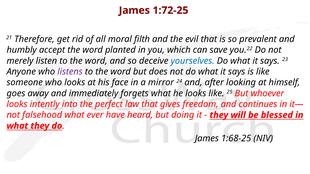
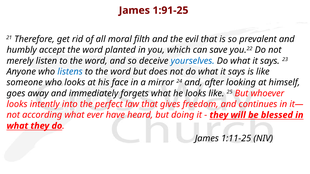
1:72-25: 1:72-25 -> 1:91-25
listens colour: purple -> blue
falsehood: falsehood -> according
1:68-25: 1:68-25 -> 1:11-25
